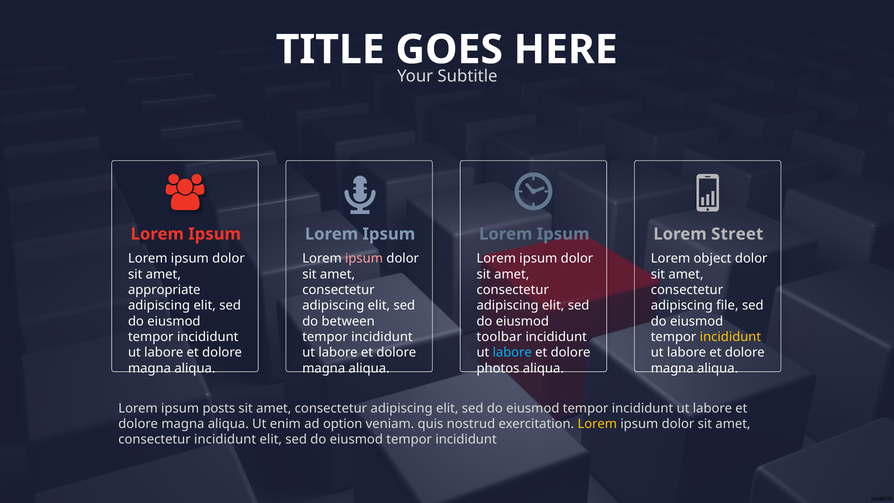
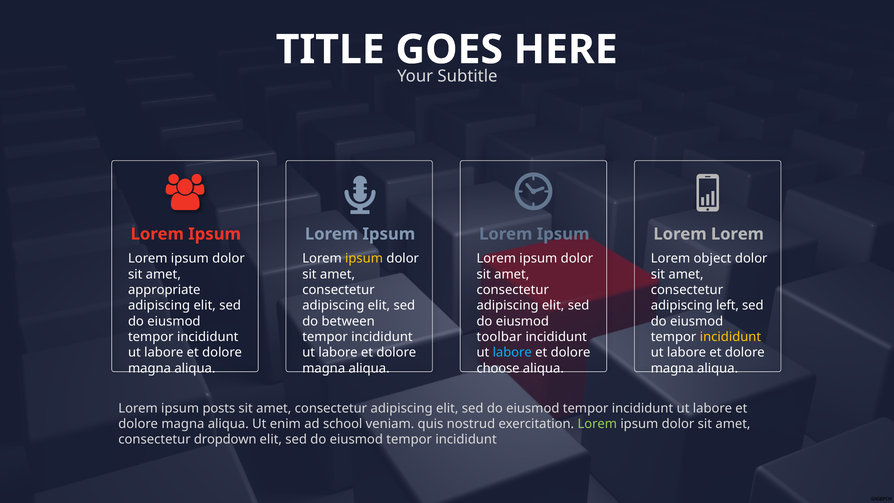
Street at (737, 234): Street -> Lorem
ipsum at (364, 259) colour: pink -> yellow
file: file -> left
photos: photos -> choose
option: option -> school
Lorem at (597, 424) colour: yellow -> light green
consectetur incididunt: incididunt -> dropdown
